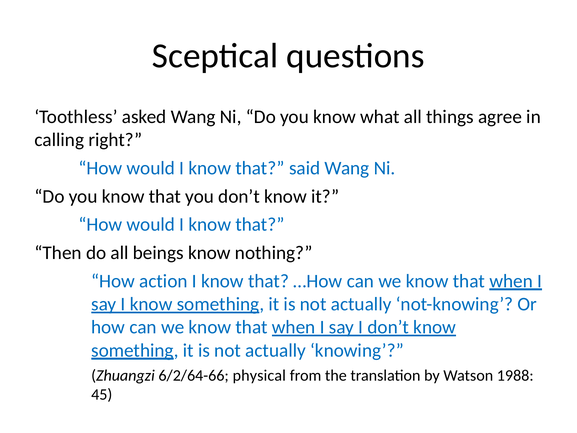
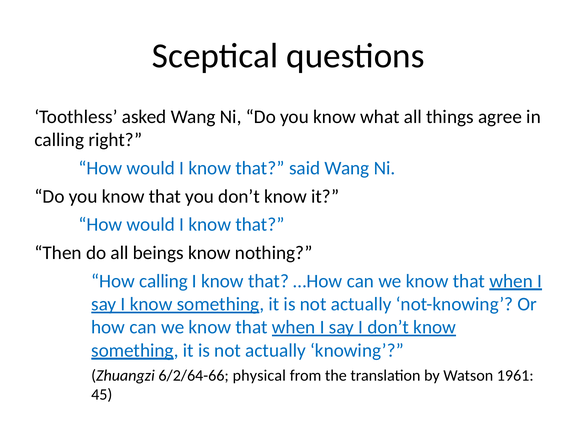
How action: action -> calling
1988: 1988 -> 1961
